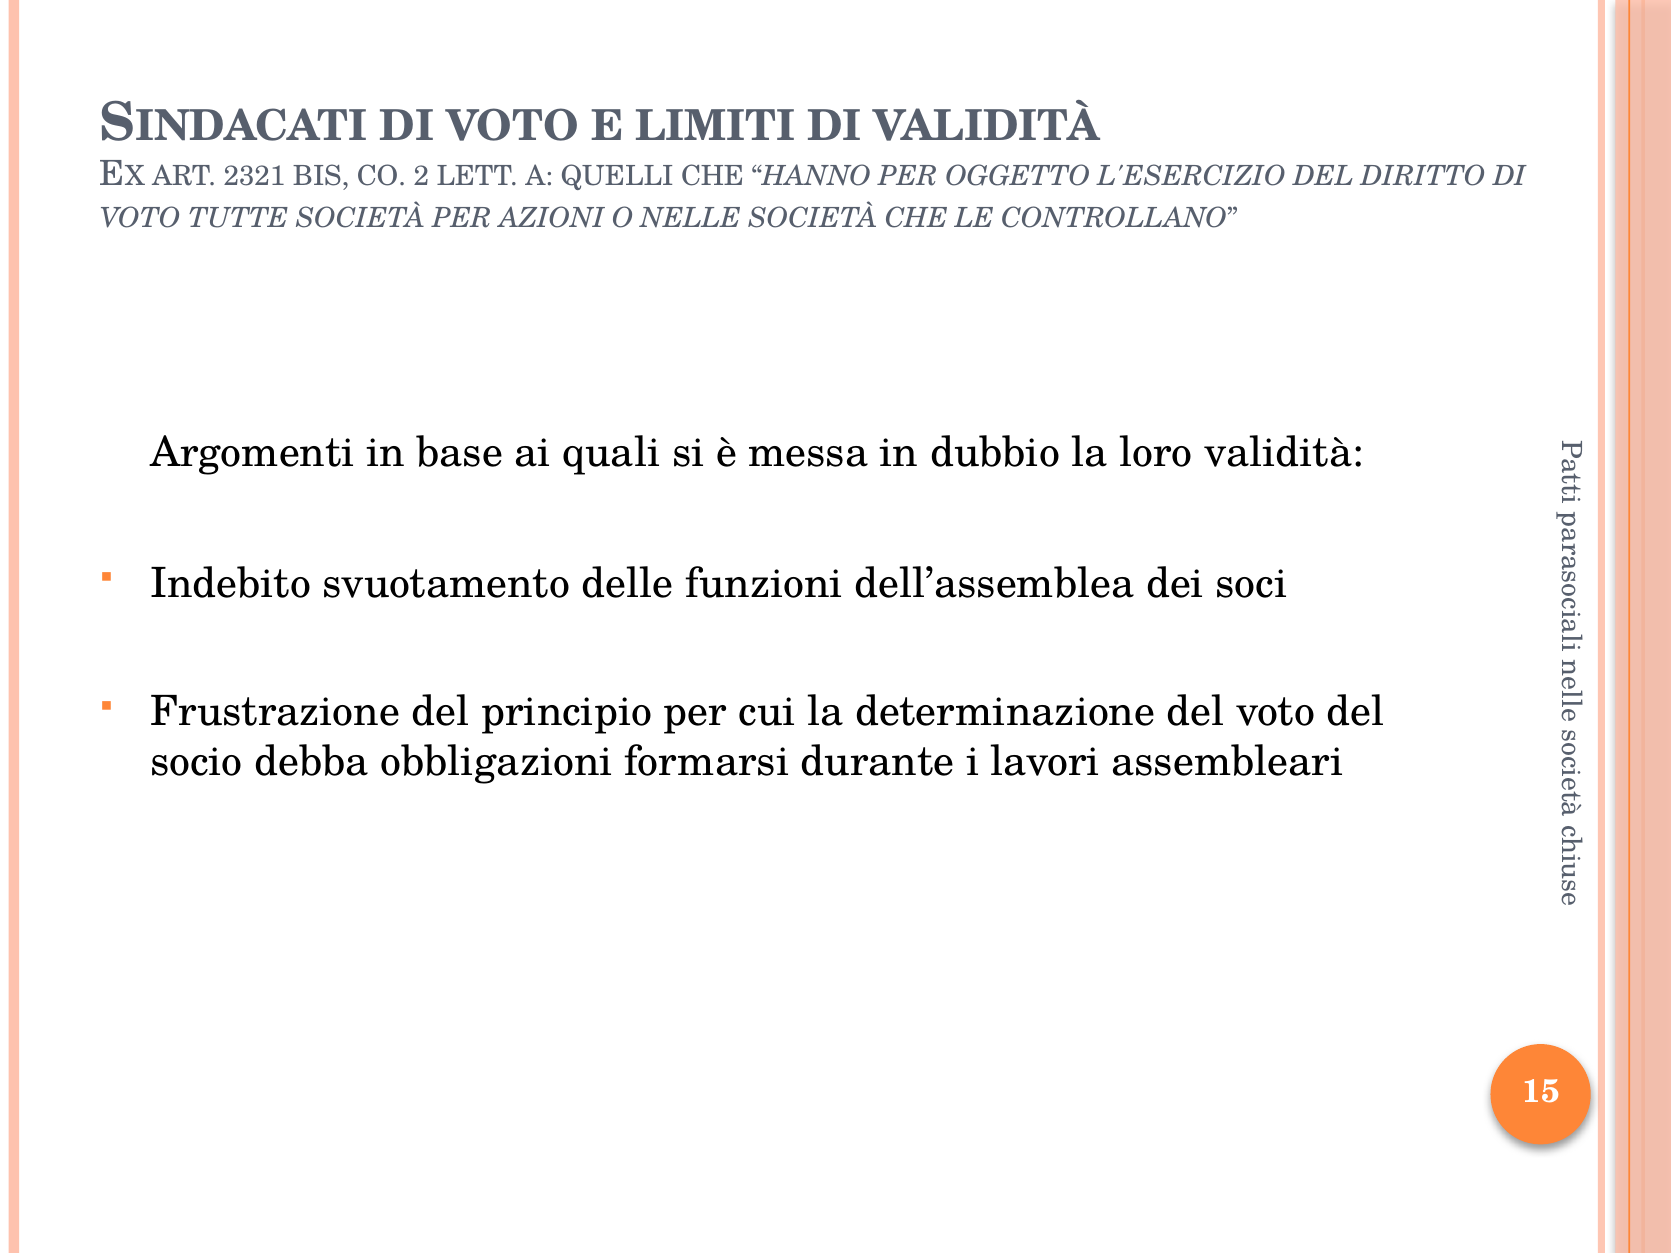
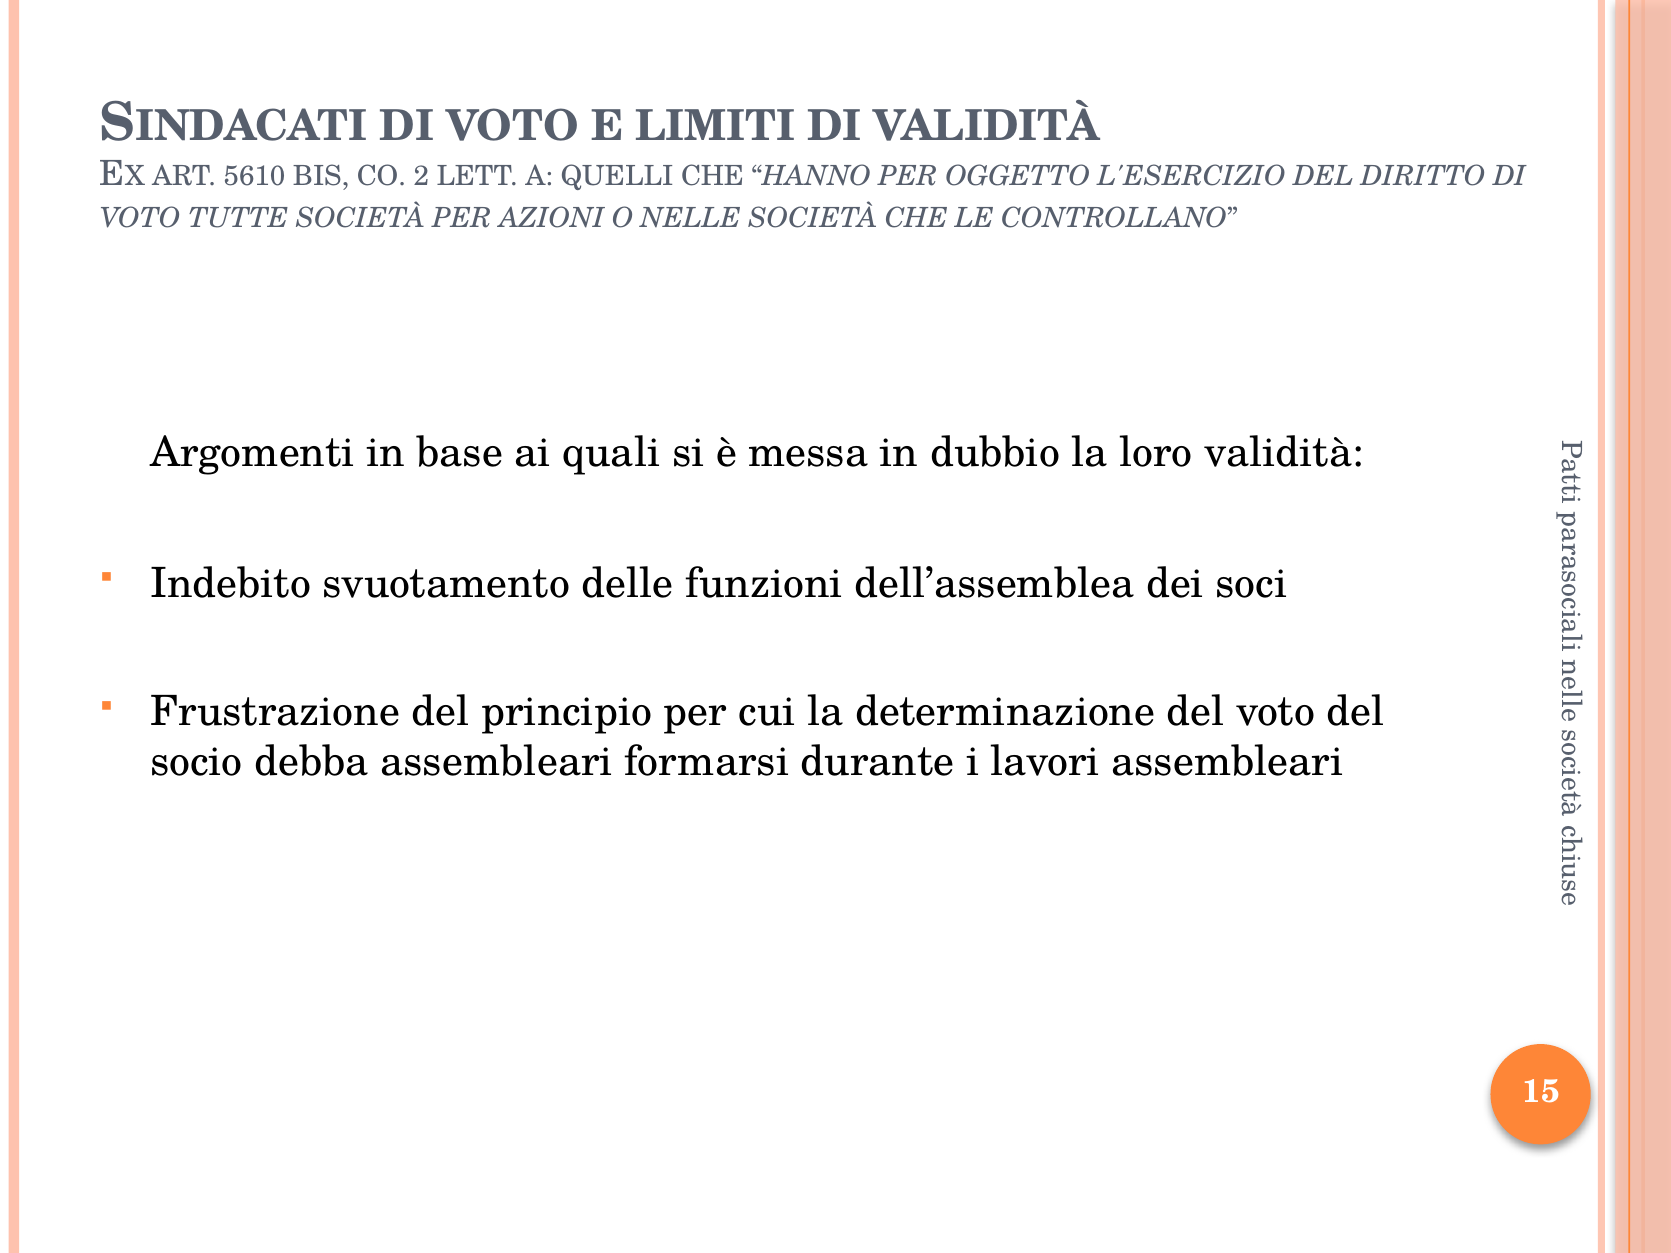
2321: 2321 -> 5610
debba obbligazioni: obbligazioni -> assembleari
